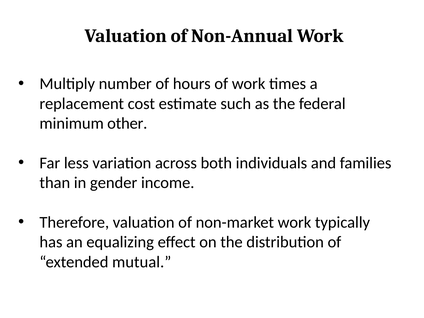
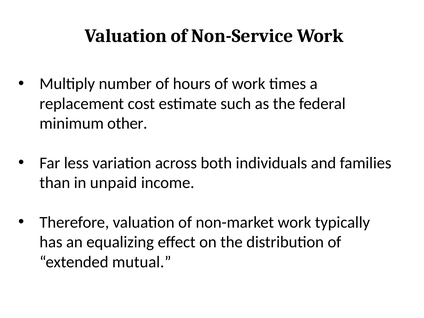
Non-Annual: Non-Annual -> Non-Service
gender: gender -> unpaid
